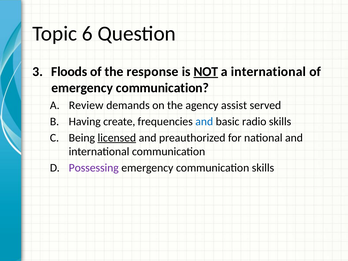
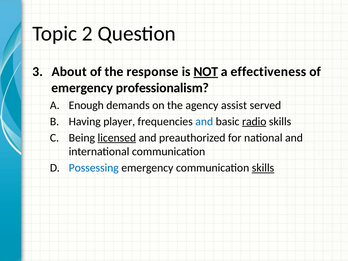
6: 6 -> 2
Floods: Floods -> About
a international: international -> effectiveness
communication at (162, 88): communication -> professionalism
Review: Review -> Enough
create: create -> player
radio underline: none -> present
Possessing colour: purple -> blue
skills at (263, 168) underline: none -> present
